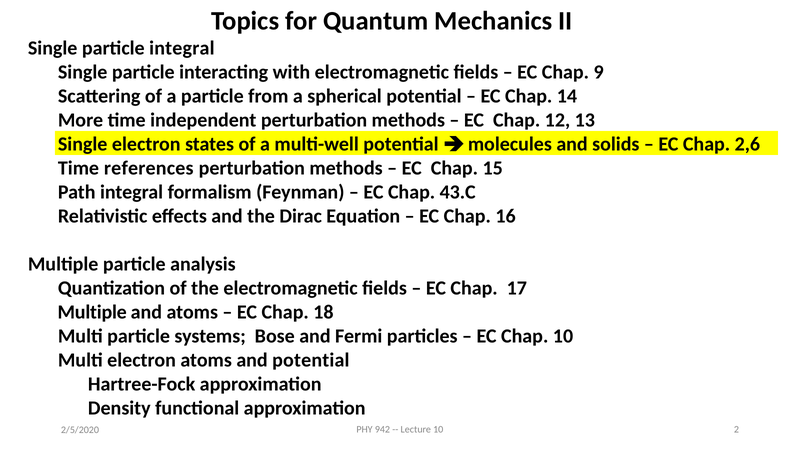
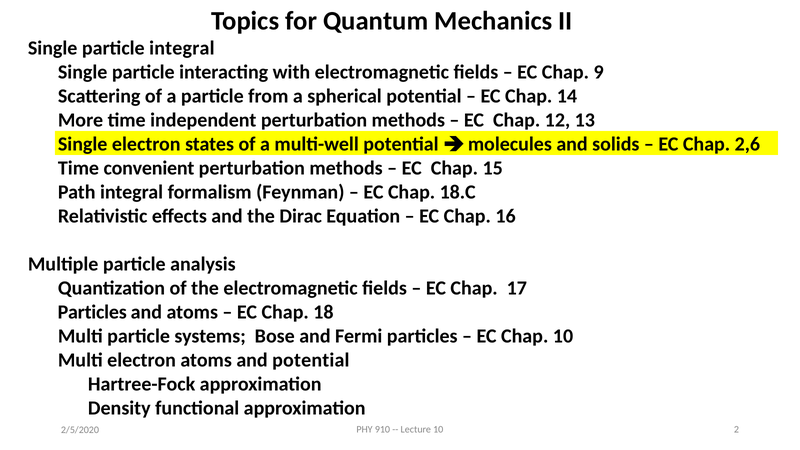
references: references -> convenient
43.C: 43.C -> 18.C
Multiple at (92, 312): Multiple -> Particles
942: 942 -> 910
